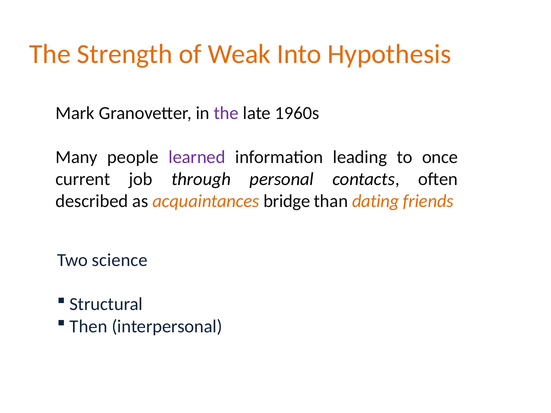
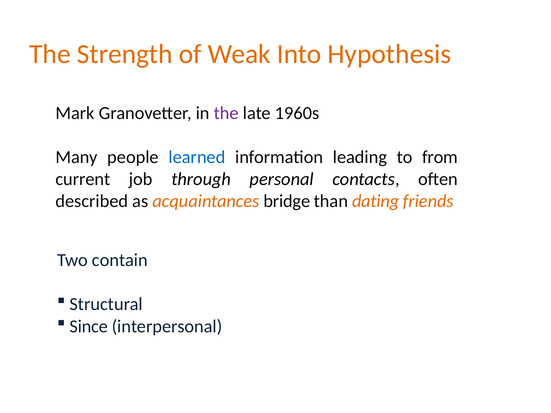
learned colour: purple -> blue
once: once -> from
science: science -> contain
Then: Then -> Since
